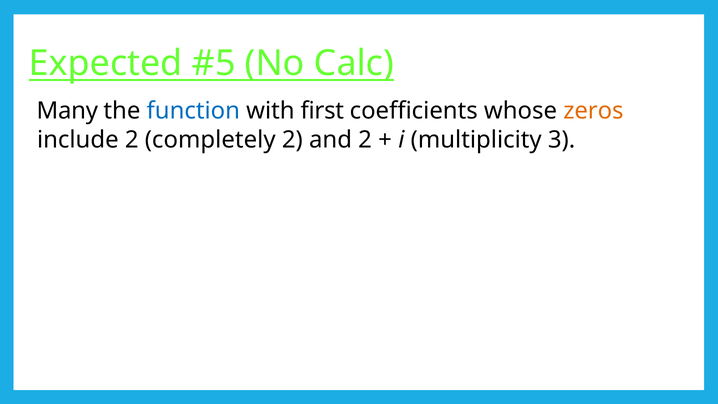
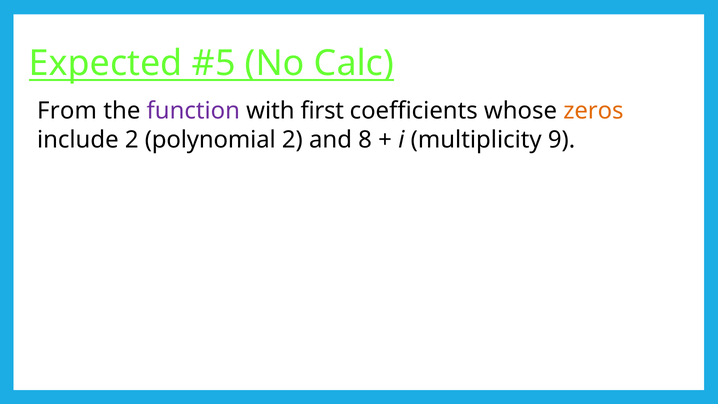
Many: Many -> From
function colour: blue -> purple
completely: completely -> polynomial
and 2: 2 -> 8
3: 3 -> 9
